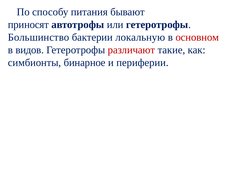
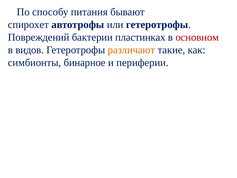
приносят: приносят -> спирохет
Большинство: Большинство -> Повреждений
локальную: локальную -> пластинках
различают colour: red -> orange
